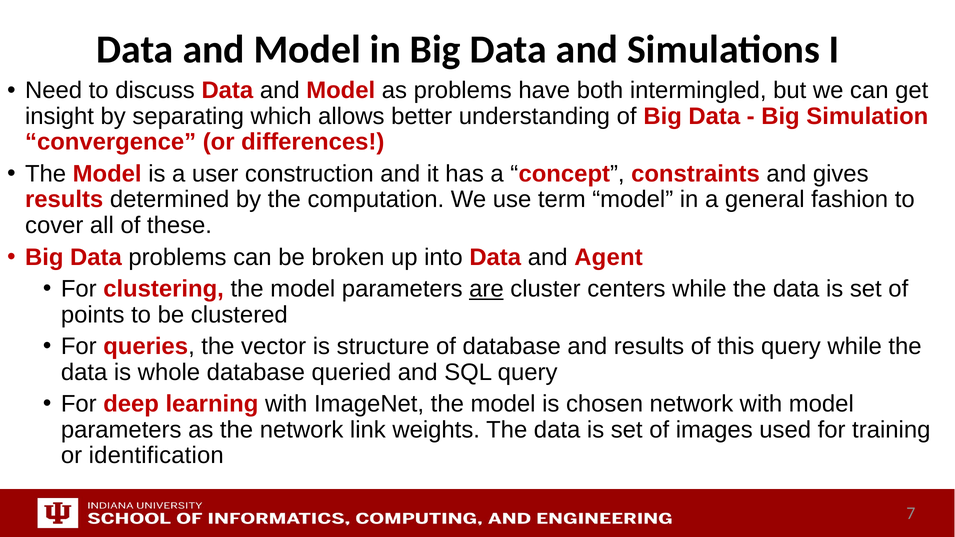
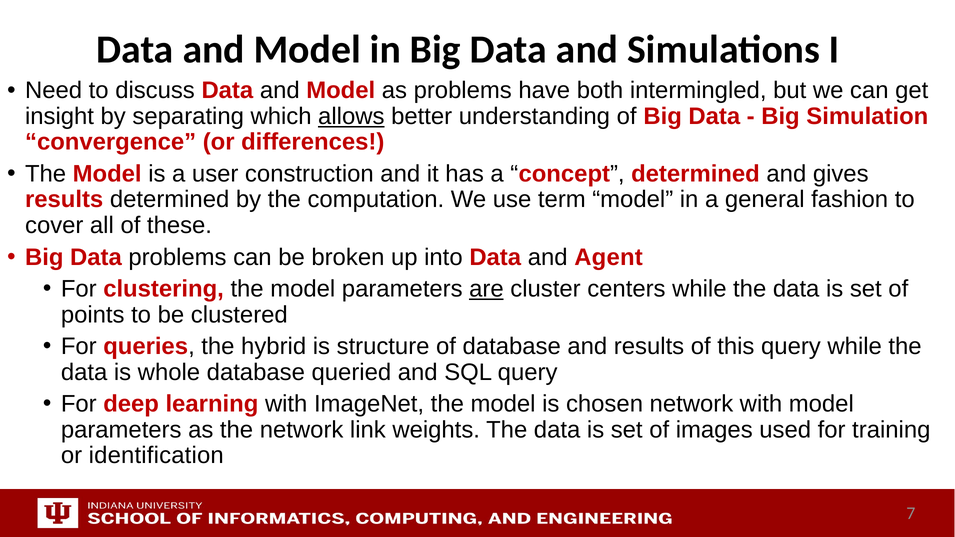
allows underline: none -> present
concept constraints: constraints -> determined
vector: vector -> hybrid
